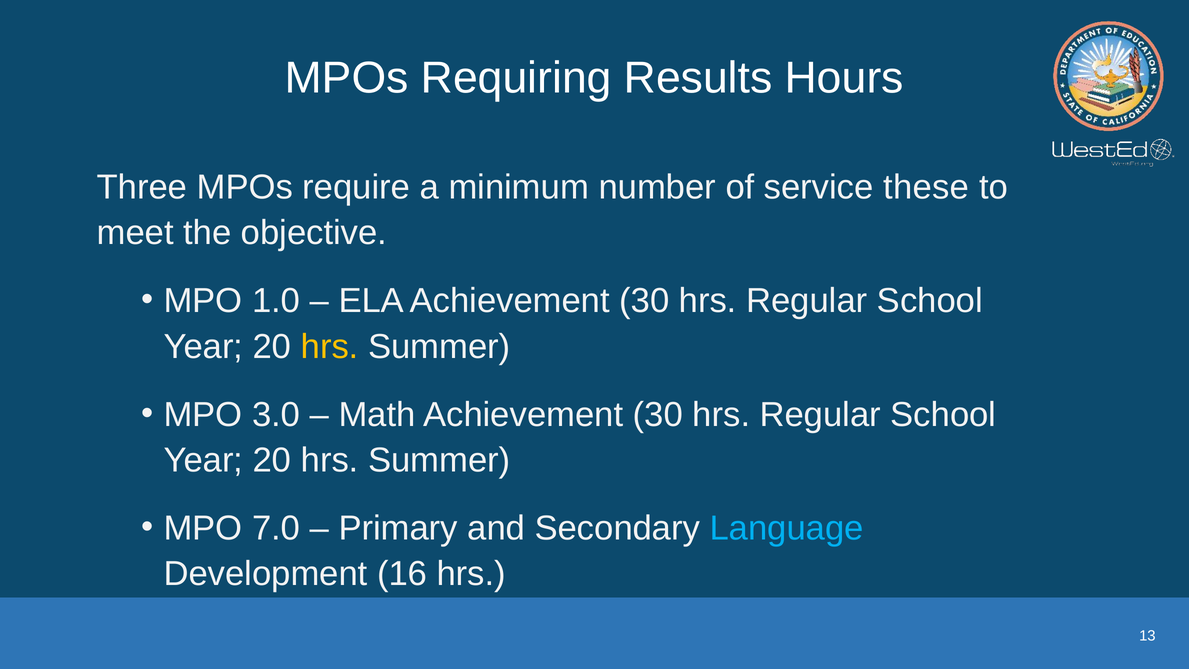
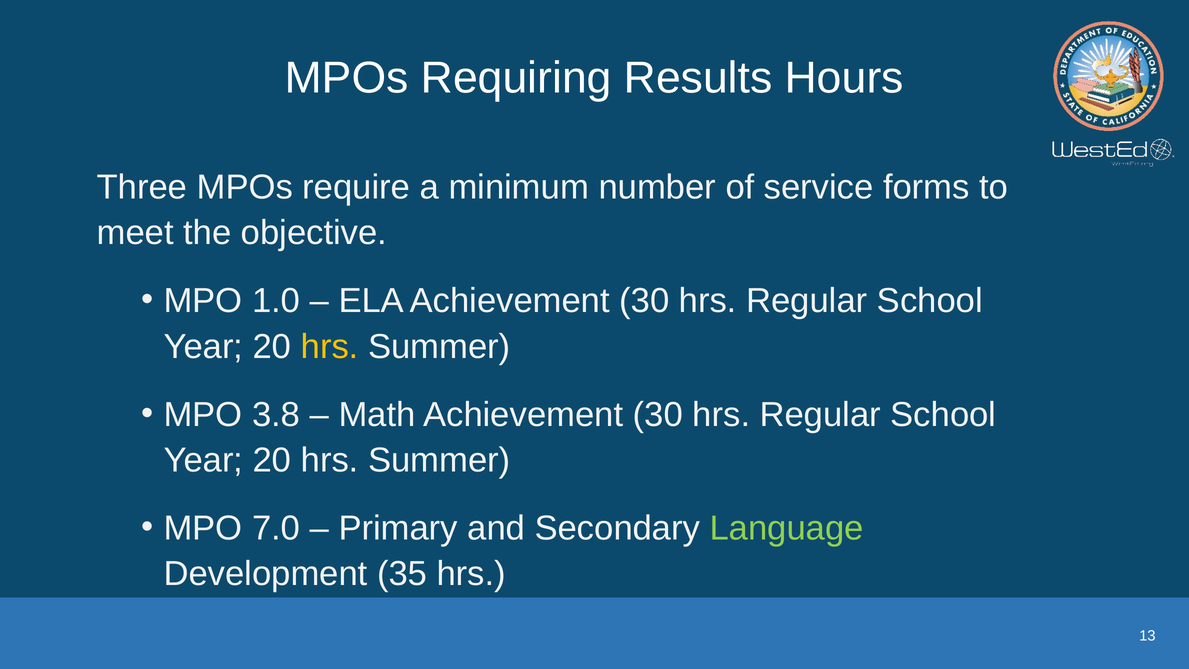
these: these -> forms
3.0: 3.0 -> 3.8
Language colour: light blue -> light green
16: 16 -> 35
